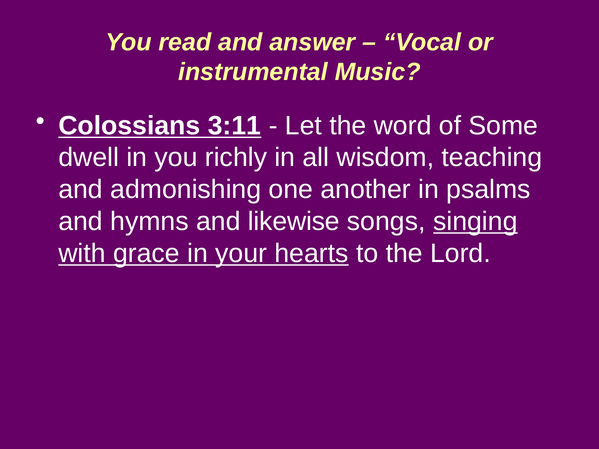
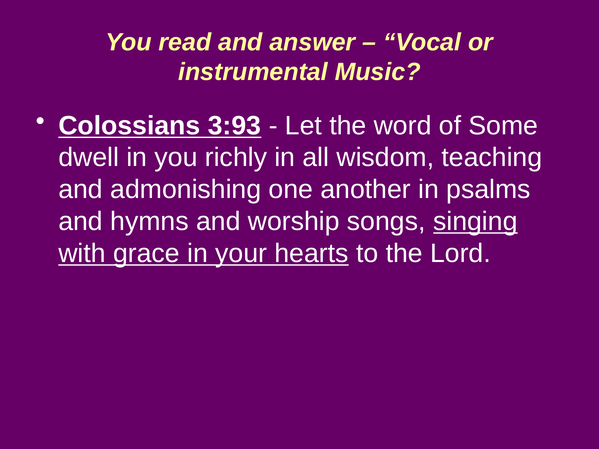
3:11: 3:11 -> 3:93
likewise: likewise -> worship
